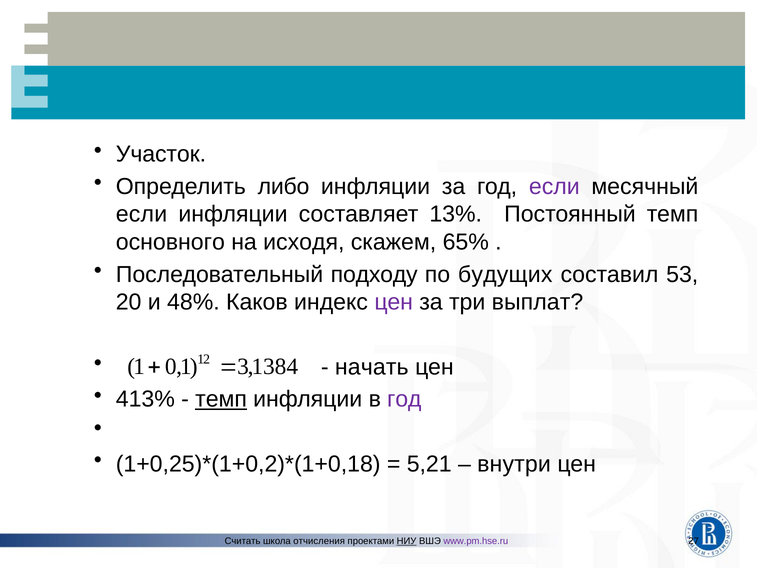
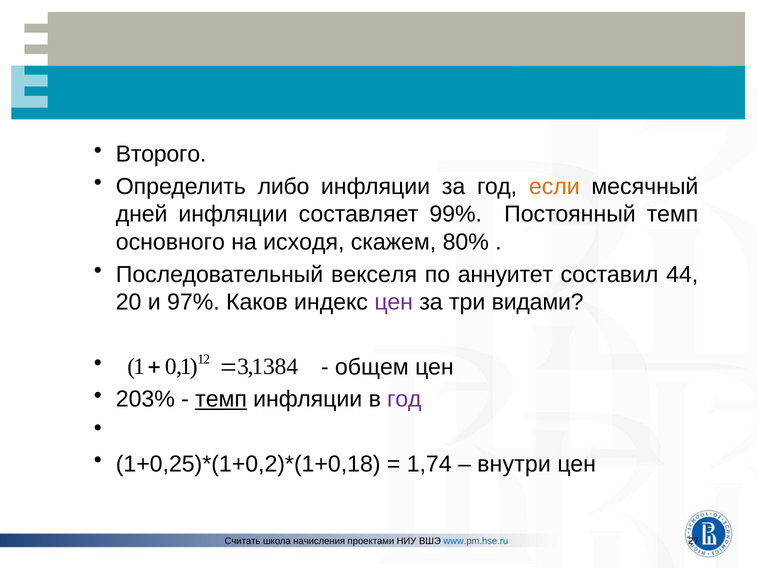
Участок: Участок -> Второго
если at (554, 186) colour: purple -> orange
если at (142, 214): если -> дней
13%: 13% -> 99%
65%: 65% -> 80%
подходу: подходу -> векселя
будущих: будущих -> аннуитет
53: 53 -> 44
48%: 48% -> 97%
выплат: выплат -> видами
начать: начать -> общем
413%: 413% -> 203%
5,21: 5,21 -> 1,74
отчисления: отчисления -> начисления
НИУ underline: present -> none
www.pm.hse.ru colour: purple -> blue
